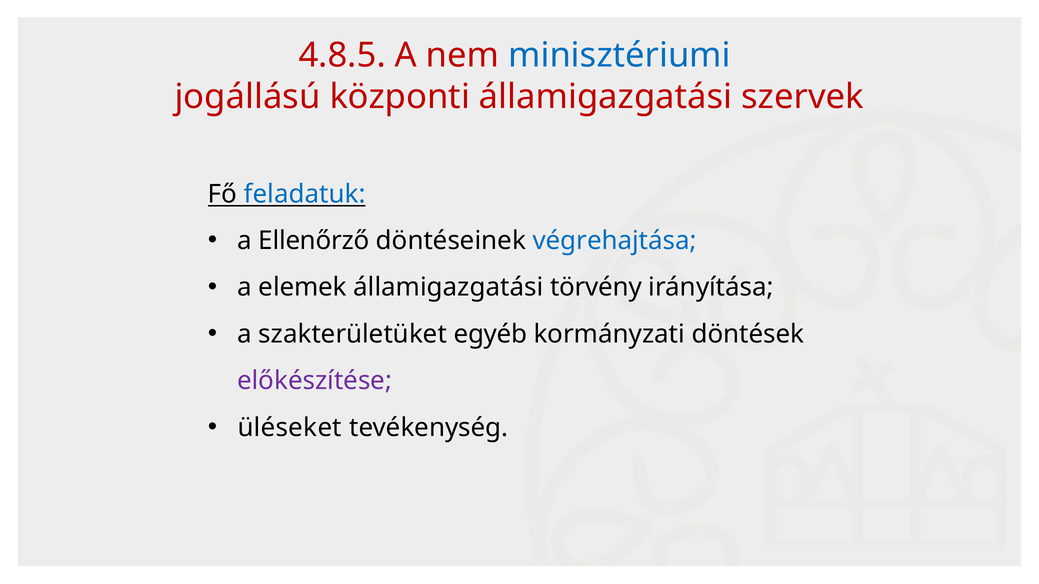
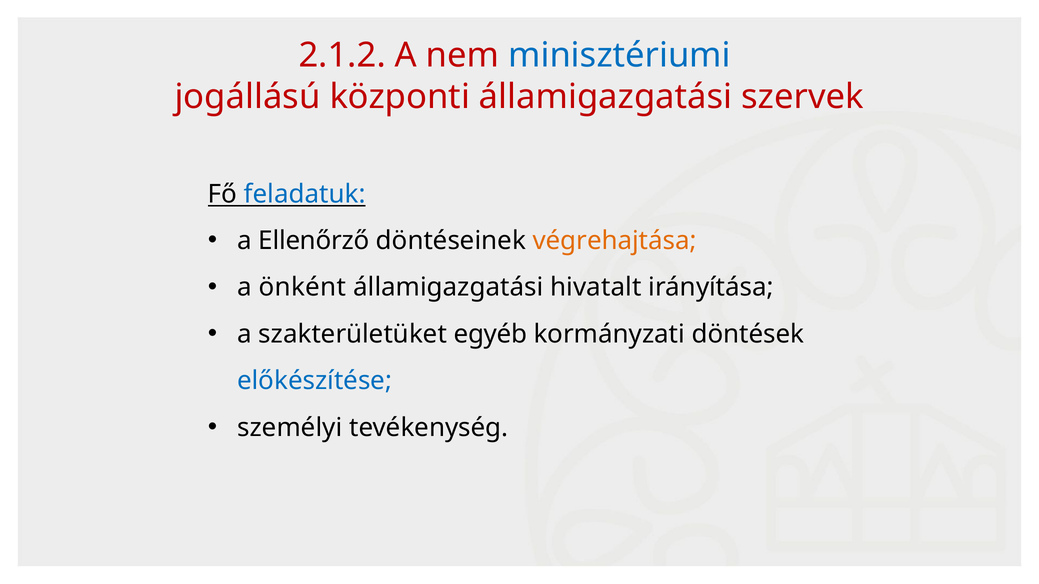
4.8.5: 4.8.5 -> 2.1.2
végrehajtása colour: blue -> orange
elemek: elemek -> önként
törvény: törvény -> hivatalt
előkészítése colour: purple -> blue
üléseket: üléseket -> személyi
